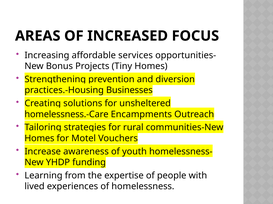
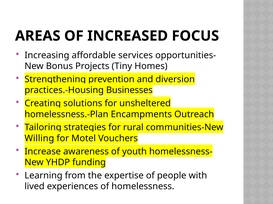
homelessness.-Care: homelessness.-Care -> homelessness.-Plan
Homes at (39, 139): Homes -> Willing
